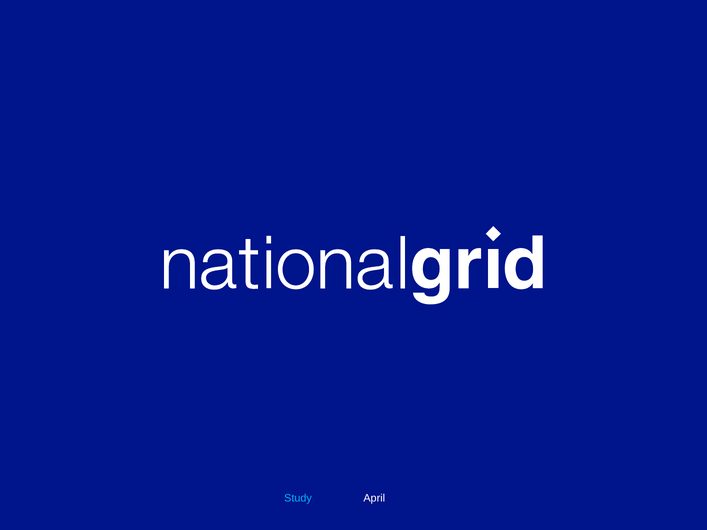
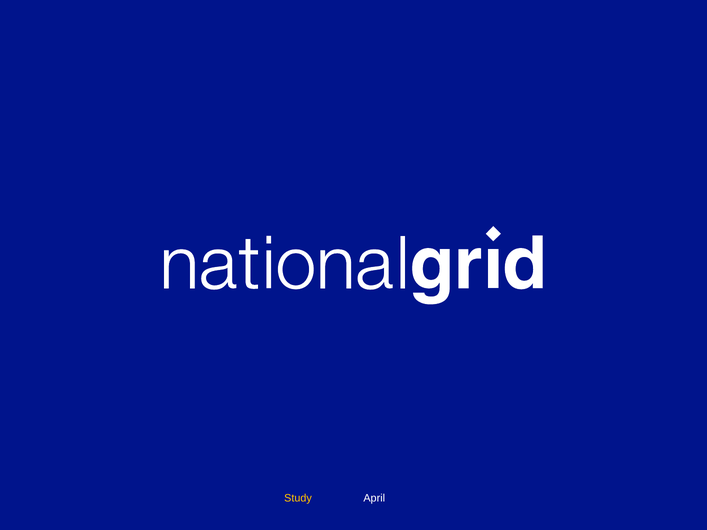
Study colour: light blue -> yellow
